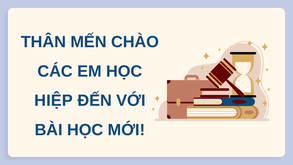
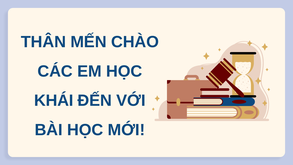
HIỆP: HIỆP -> KHÁI
